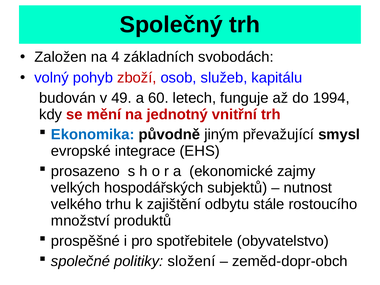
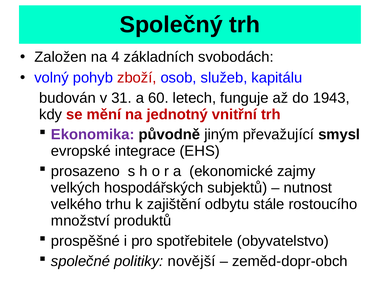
49: 49 -> 31
1994: 1994 -> 1943
Ekonomika colour: blue -> purple
složení: složení -> novější
